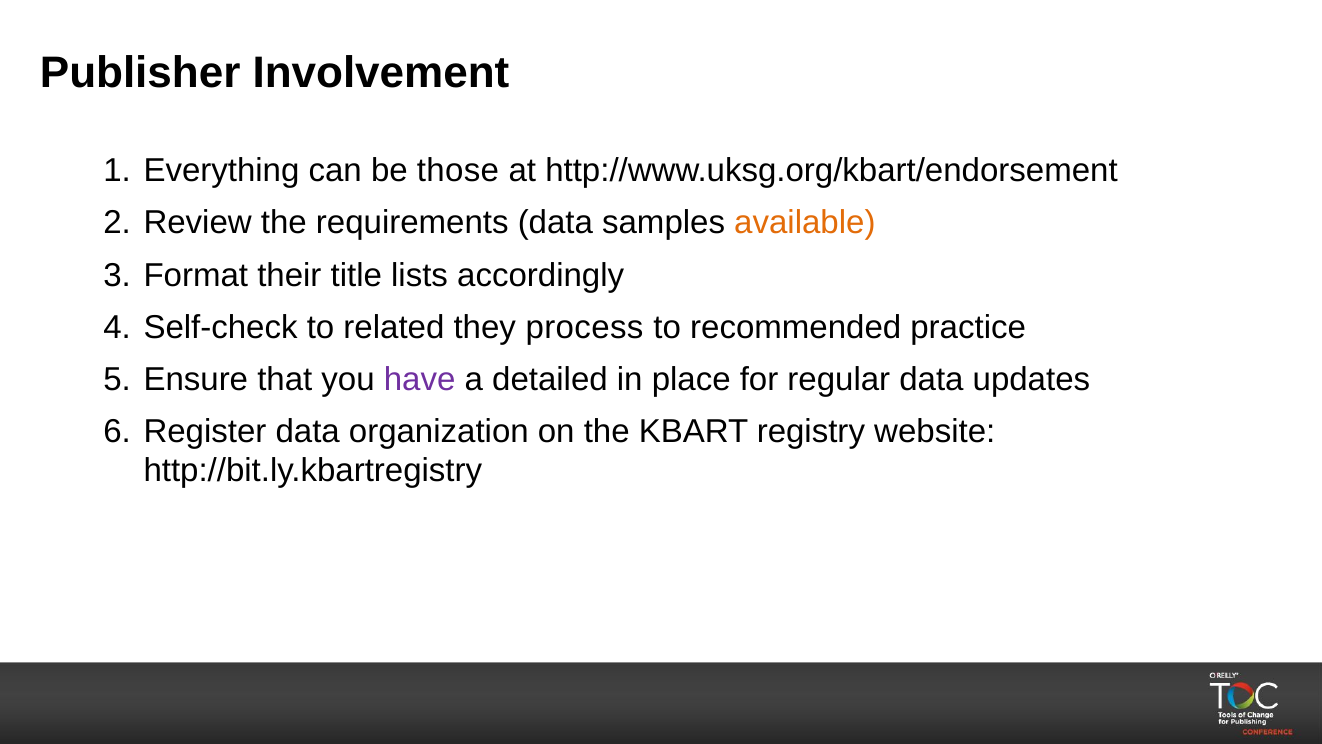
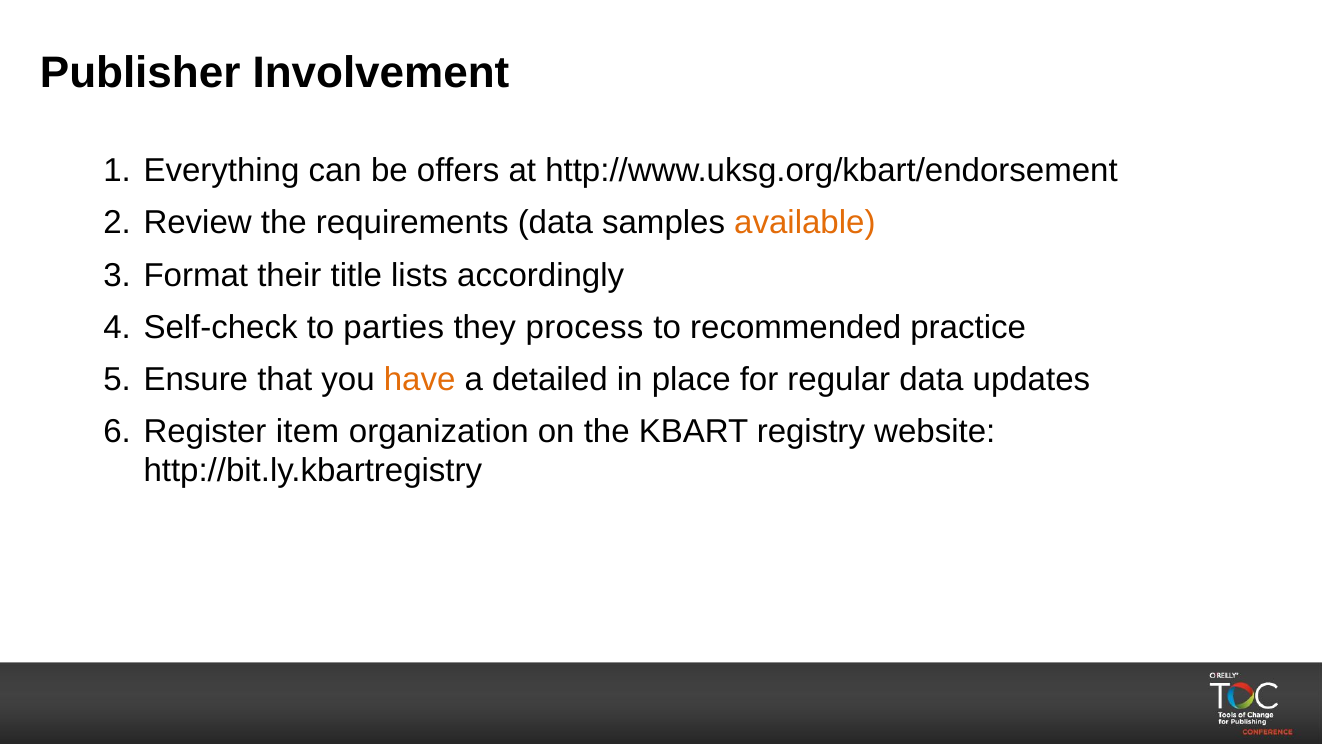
those: those -> offers
related: related -> parties
have colour: purple -> orange
Register data: data -> item
